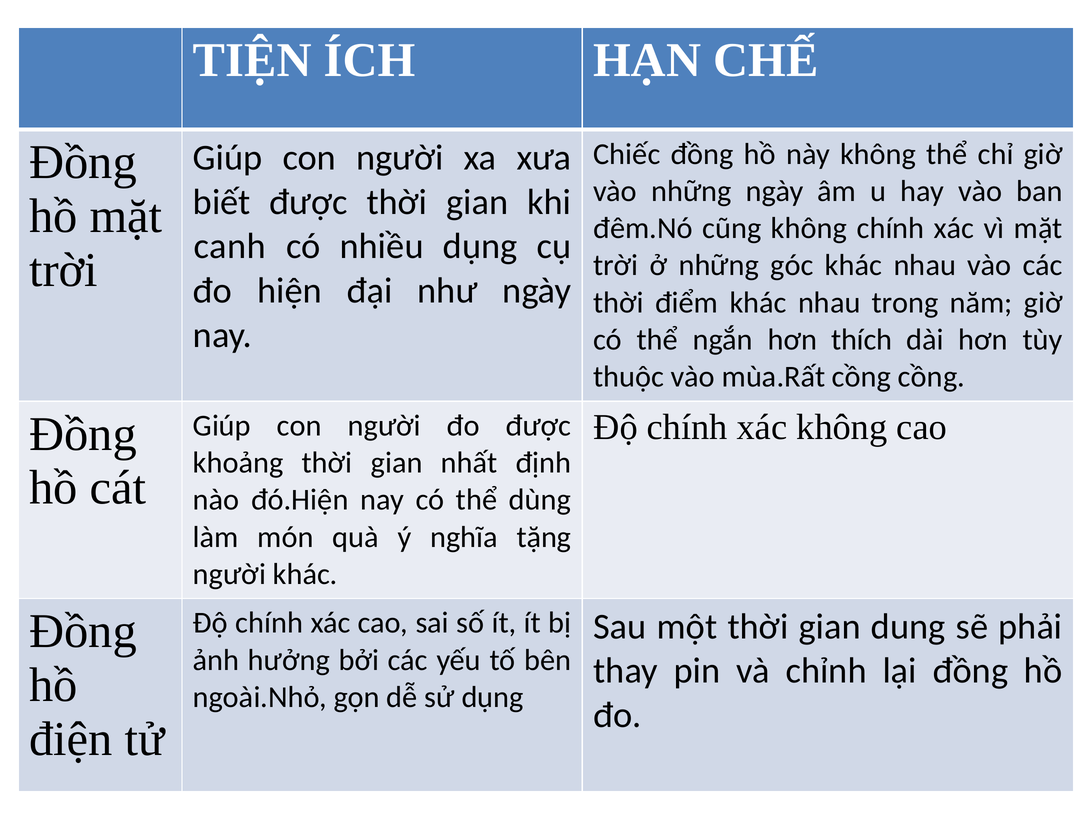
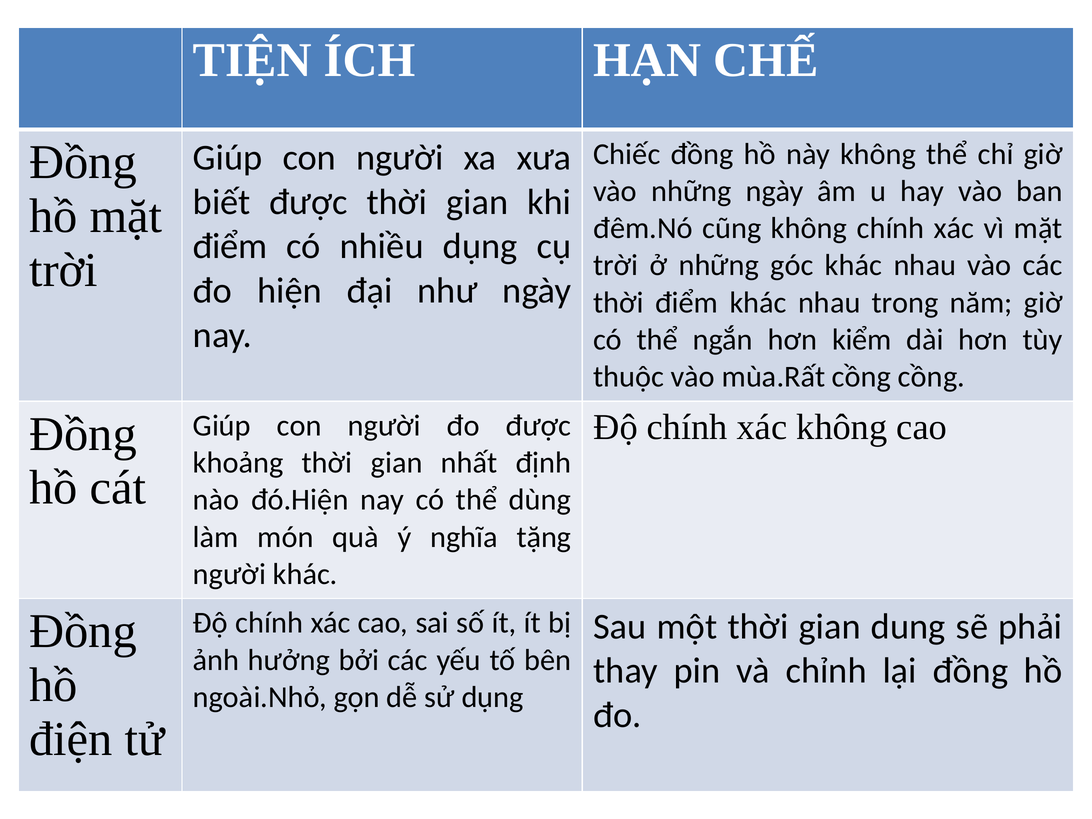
canh at (230, 246): canh -> điểm
thích: thích -> kiểm
